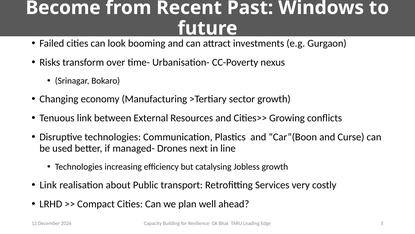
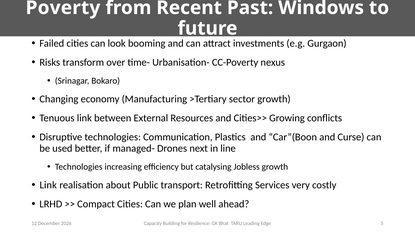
Become: Become -> Poverty
